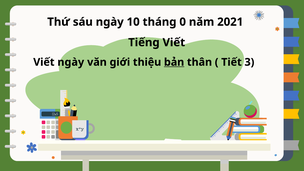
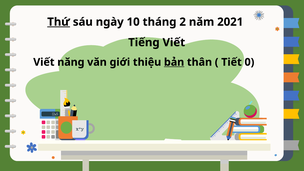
Thứ underline: none -> present
0: 0 -> 2
Viết ngày: ngày -> năng
3: 3 -> 0
